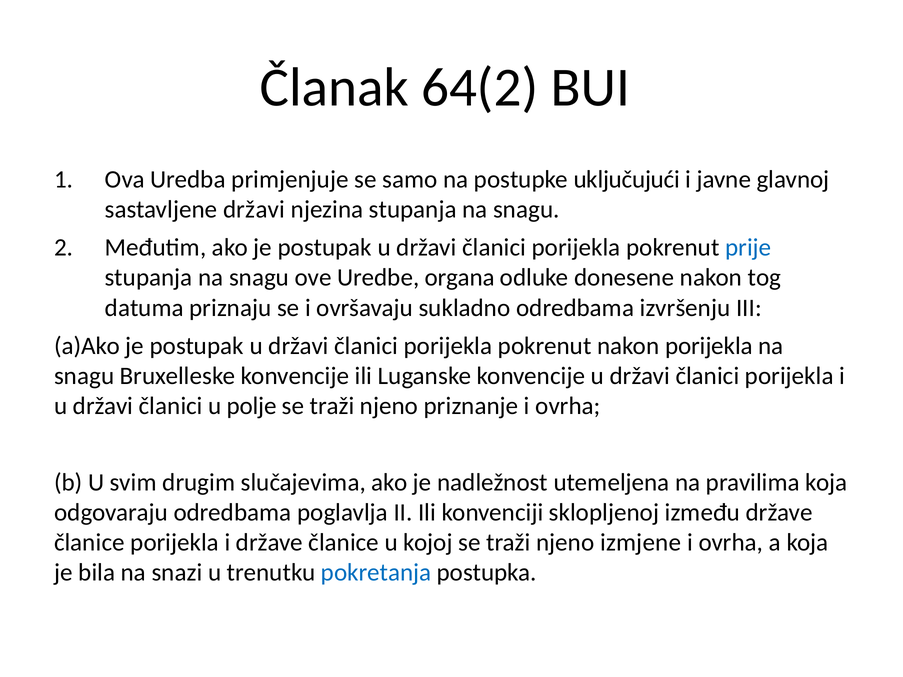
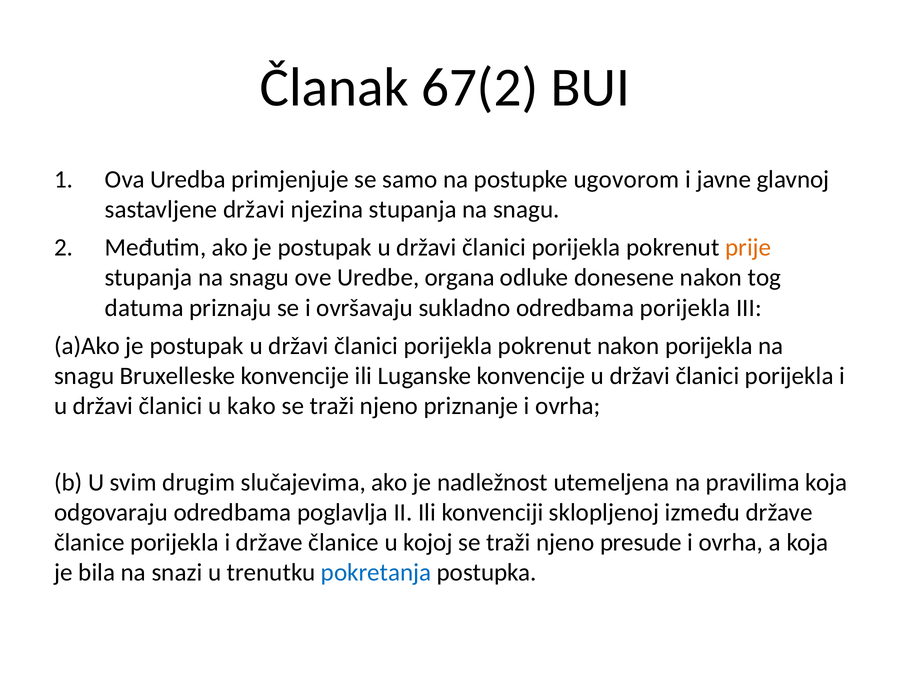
64(2: 64(2 -> 67(2
uključujući: uključujući -> ugovorom
prije colour: blue -> orange
odredbama izvršenju: izvršenju -> porijekla
polje: polje -> kako
izmjene: izmjene -> presude
